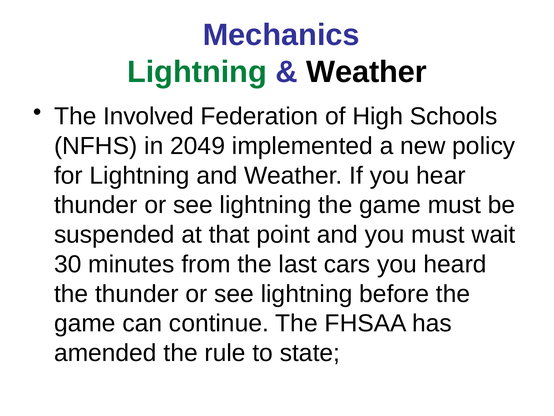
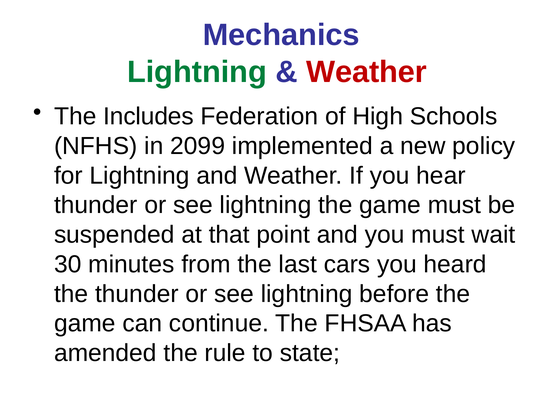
Weather at (367, 72) colour: black -> red
Involved: Involved -> Includes
2049: 2049 -> 2099
